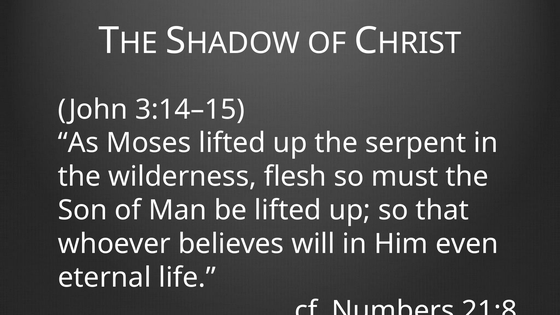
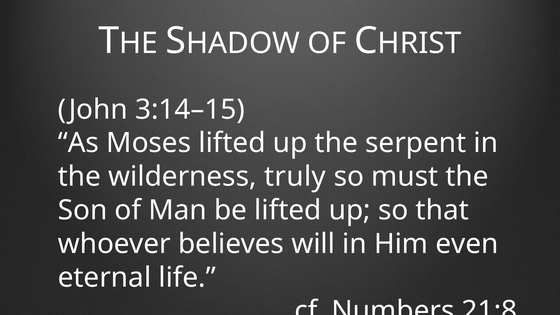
flesh: flesh -> truly
